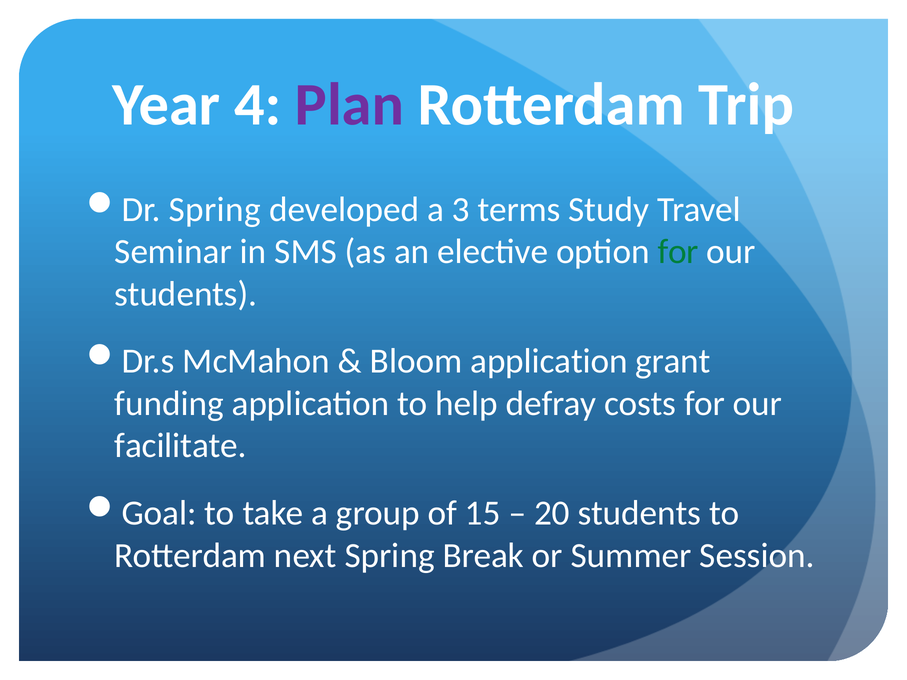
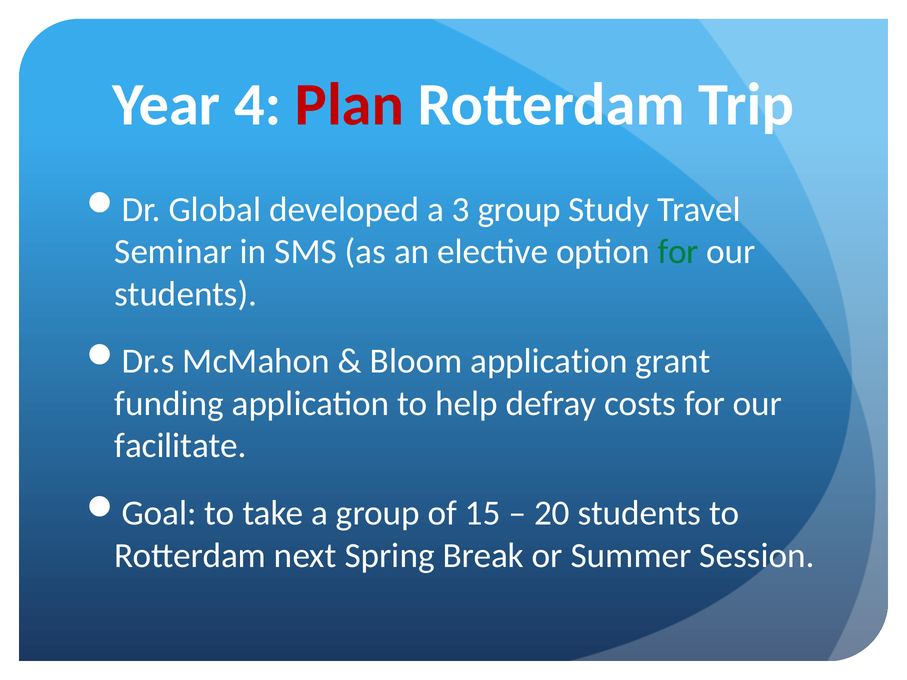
Plan colour: purple -> red
Dr Spring: Spring -> Global
3 terms: terms -> group
